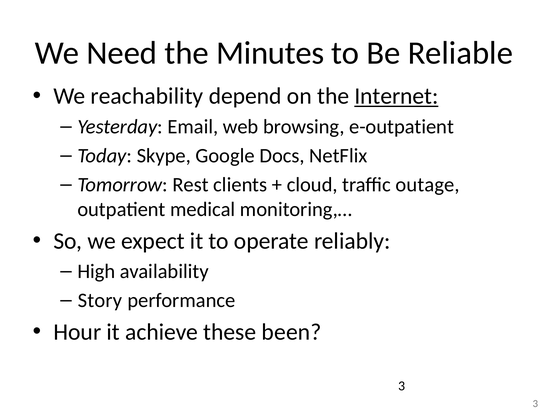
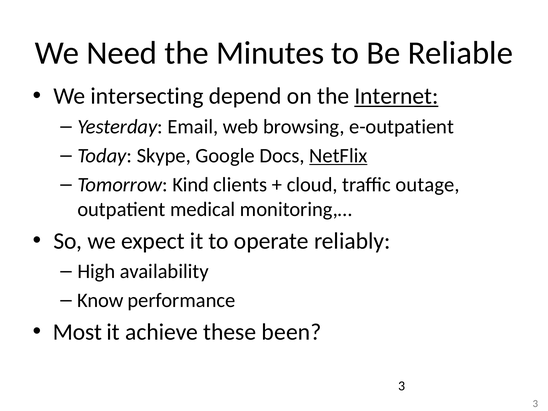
reachability: reachability -> intersecting
NetFlix underline: none -> present
Rest: Rest -> Kind
Story: Story -> Know
Hour: Hour -> Most
